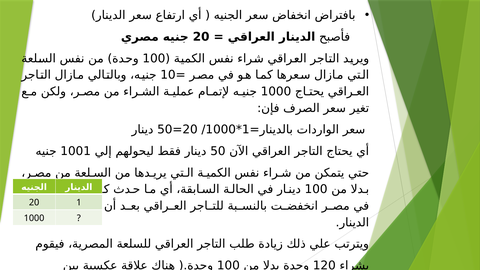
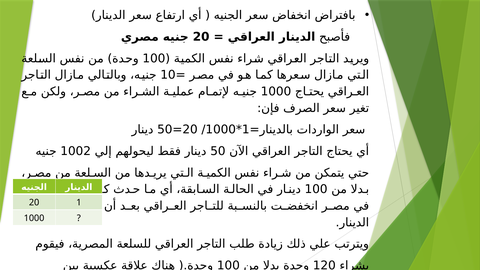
1001: 1001 -> 1002
